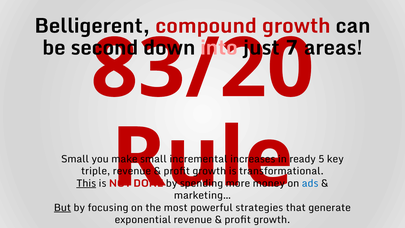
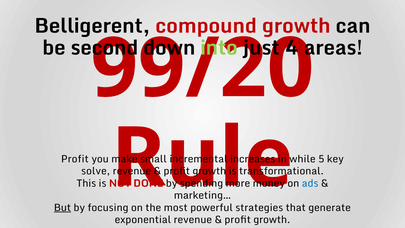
into colour: pink -> light green
7: 7 -> 4
83/20: 83/20 -> 99/20
Small at (75, 159): Small -> Profit
ready: ready -> while
triple: triple -> solve
This underline: present -> none
